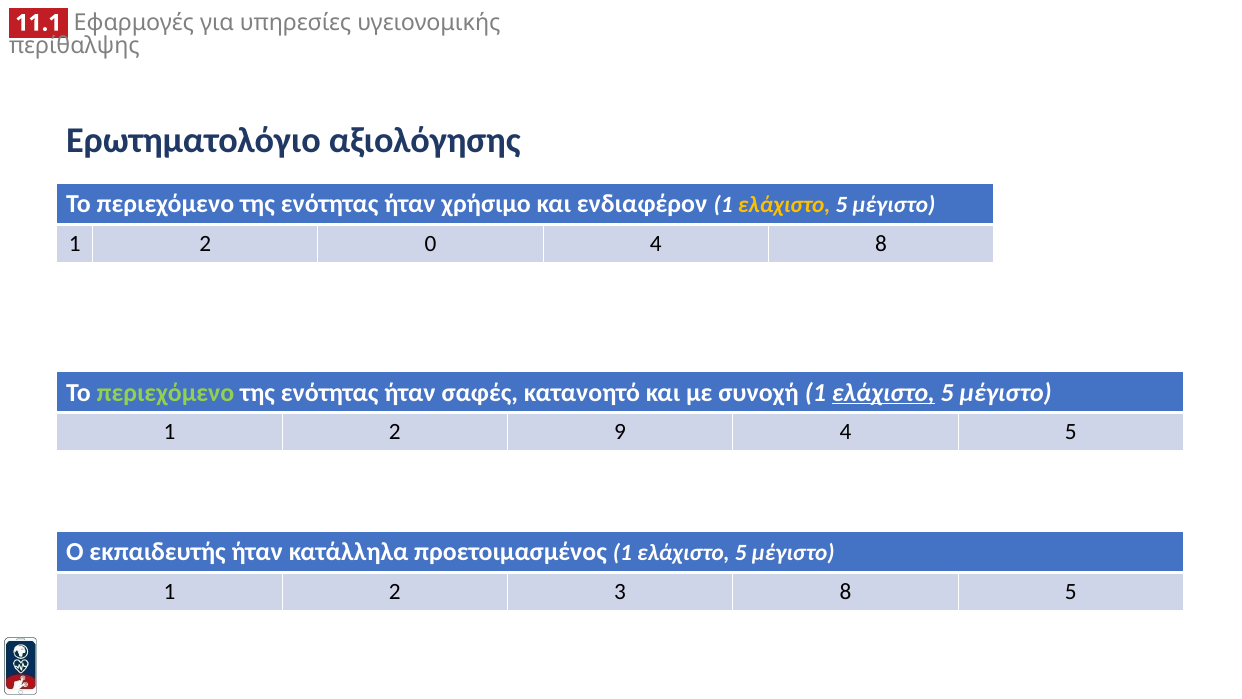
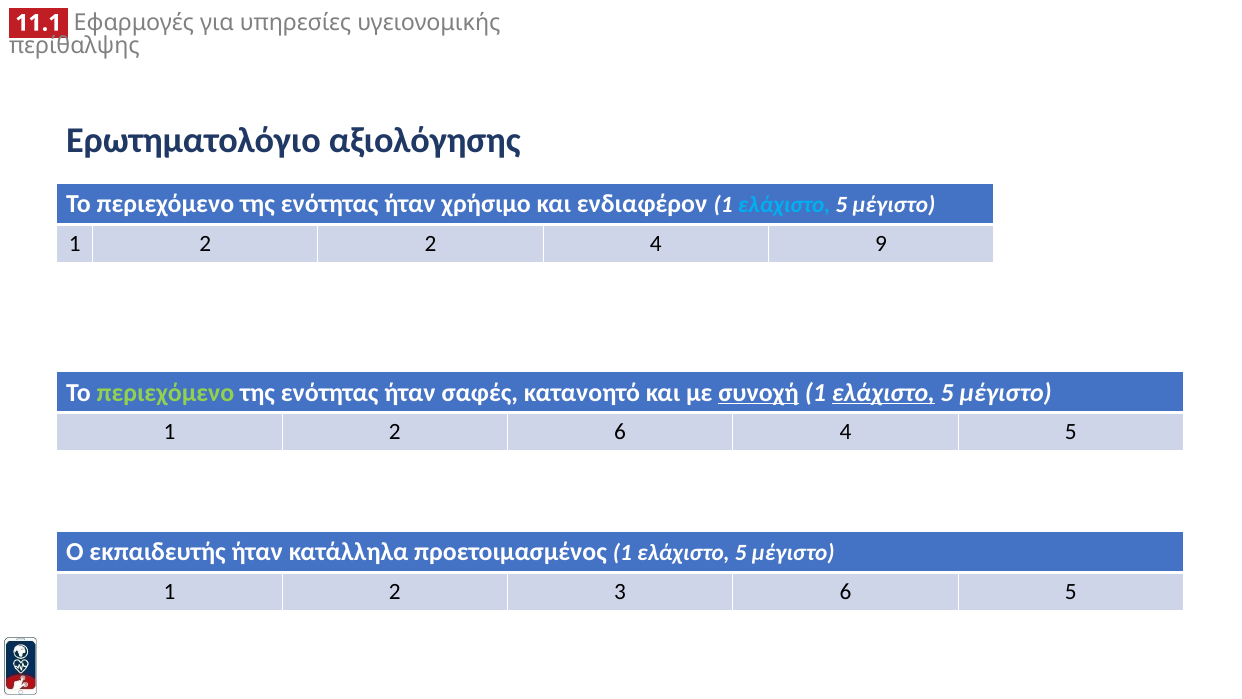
ελάχιστο at (784, 205) colour: yellow -> light blue
2 0: 0 -> 2
4 8: 8 -> 9
συνοχή underline: none -> present
2 9: 9 -> 6
3 8: 8 -> 6
